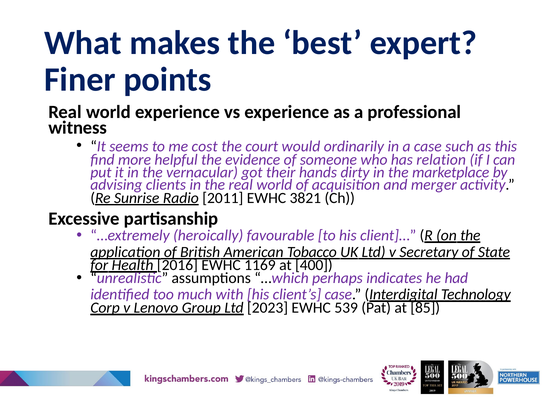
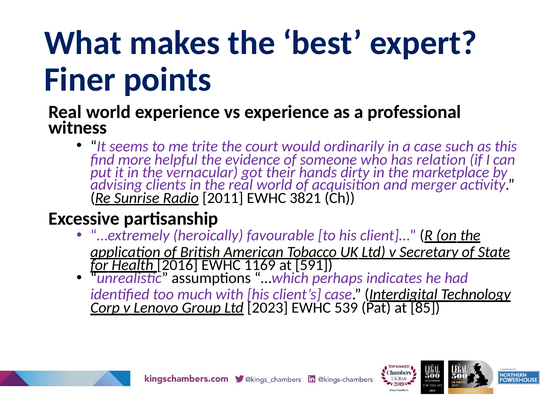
cost: cost -> trite
400: 400 -> 591
